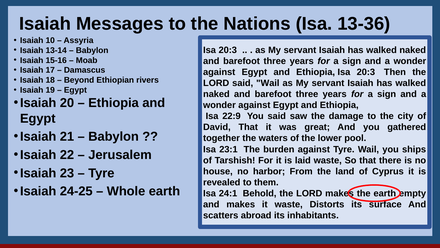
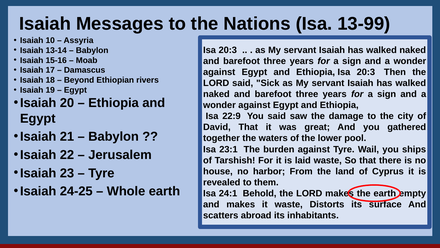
13-36: 13-36 -> 13-99
said Wail: Wail -> Sick
